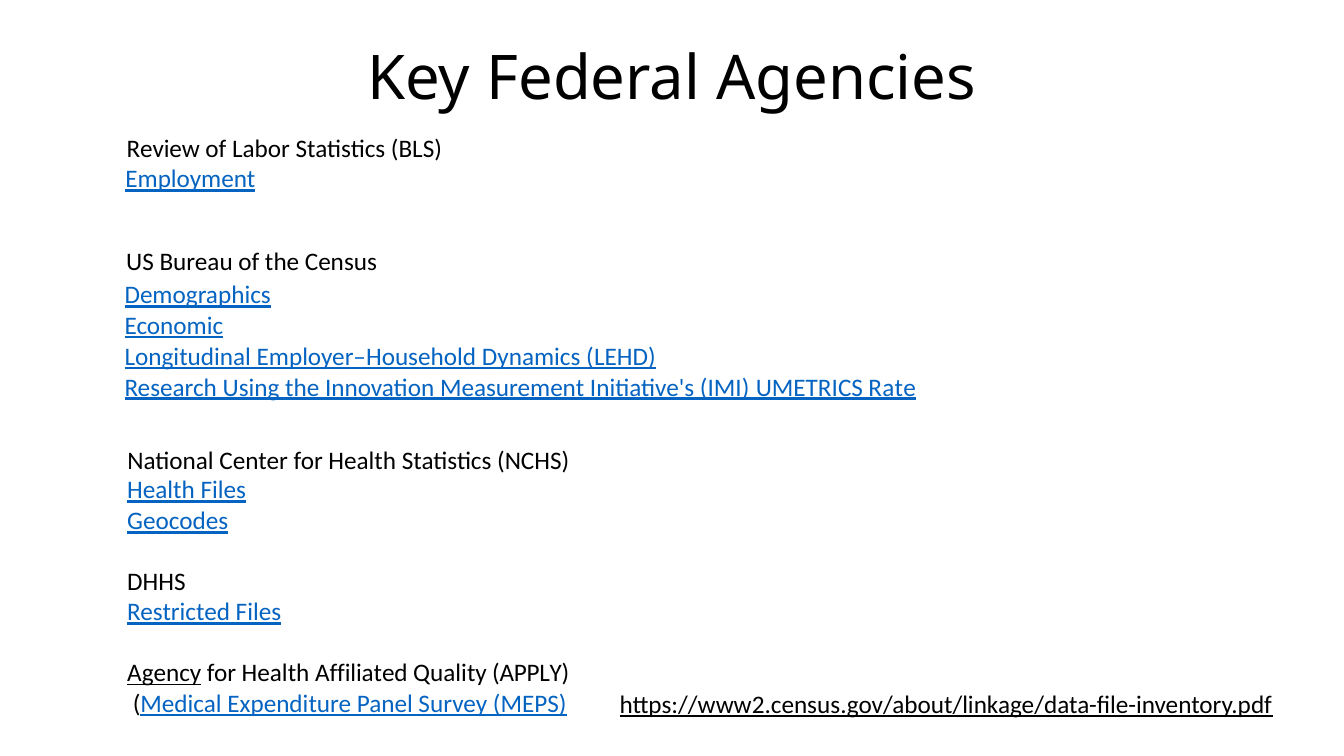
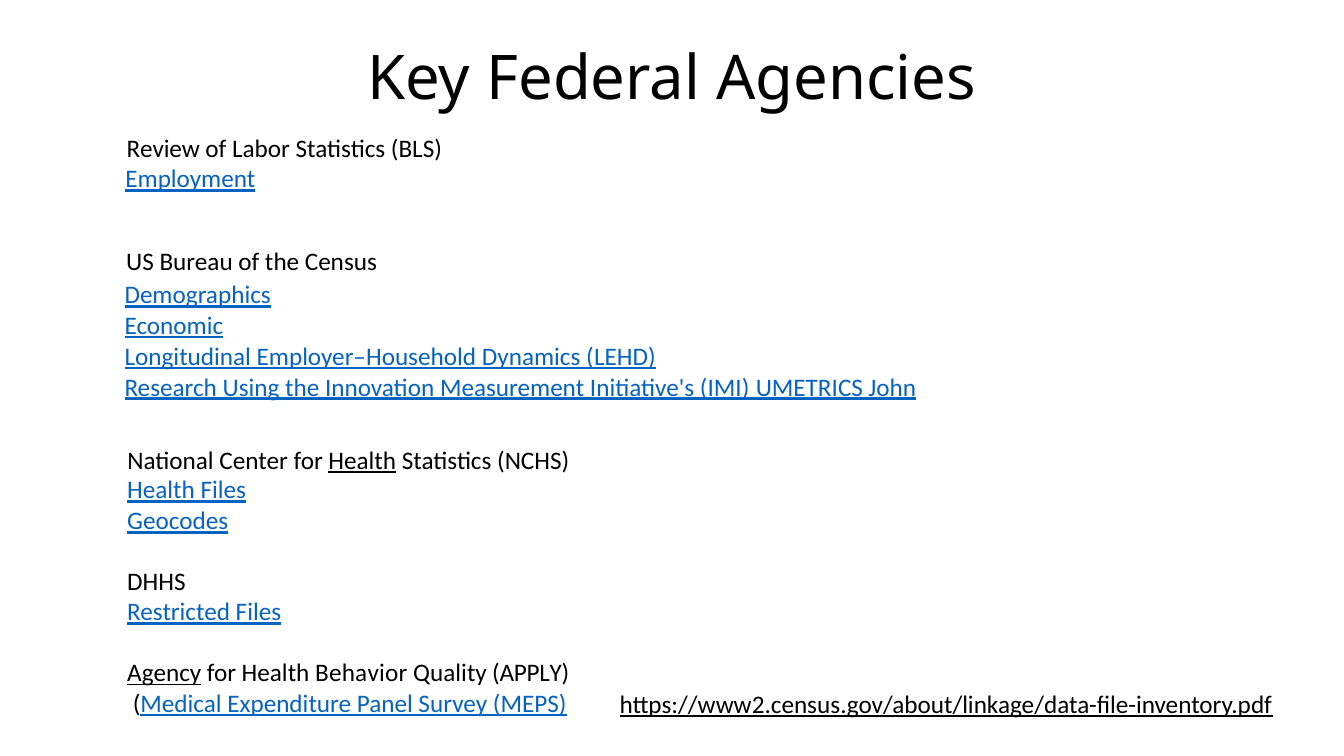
Rate: Rate -> John
Health at (362, 461) underline: none -> present
Affiliated: Affiliated -> Behavior
